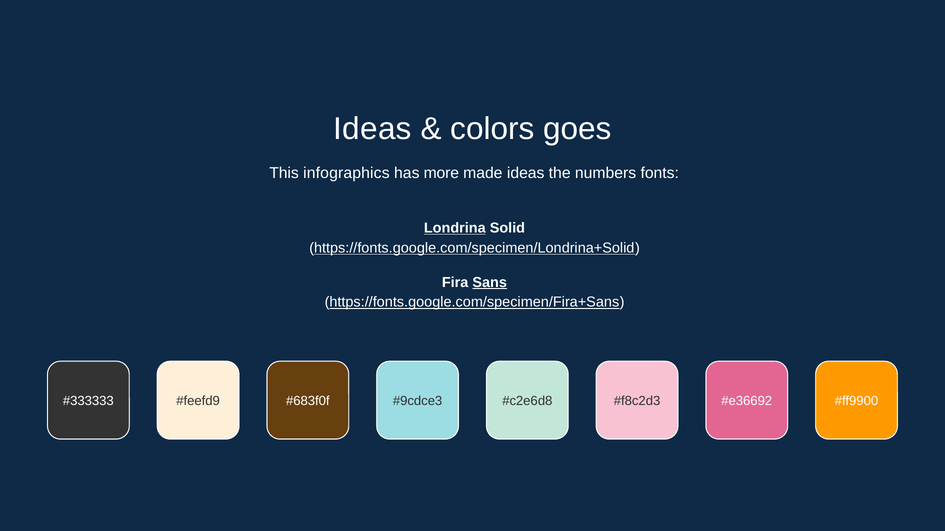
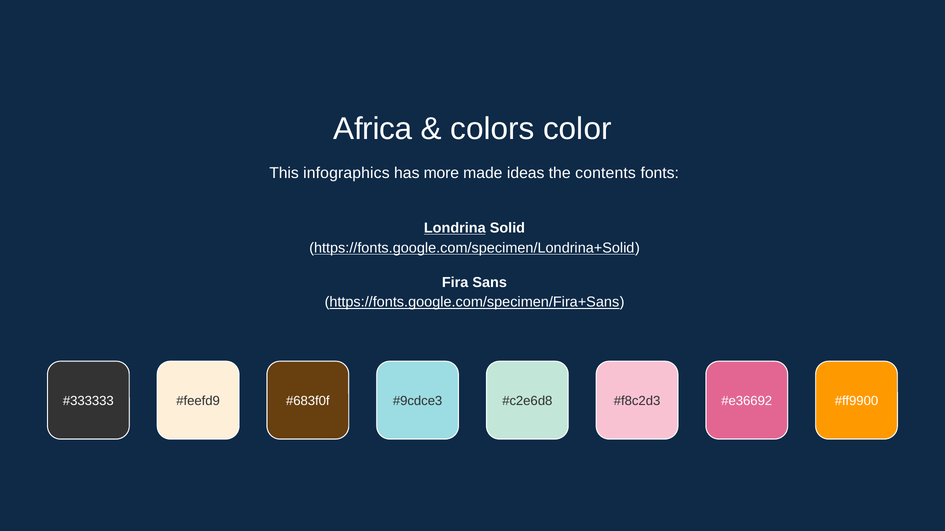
Ideas at (373, 129): Ideas -> Africa
goes: goes -> color
numbers: numbers -> contents
Sans underline: present -> none
